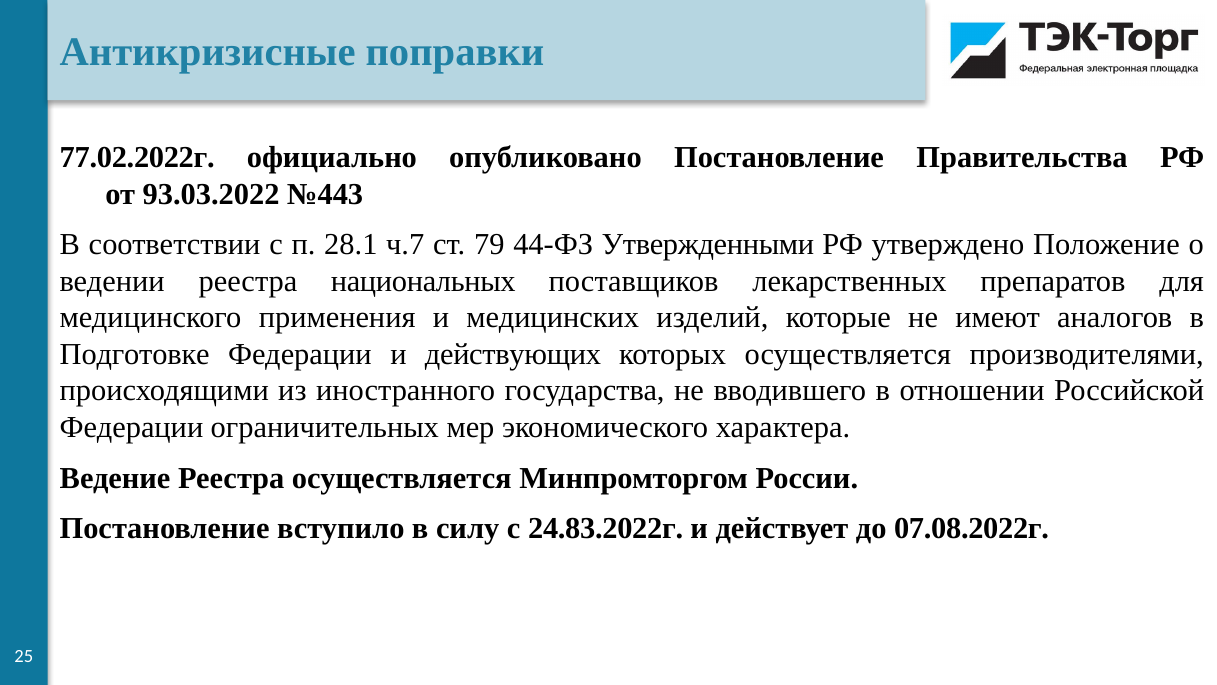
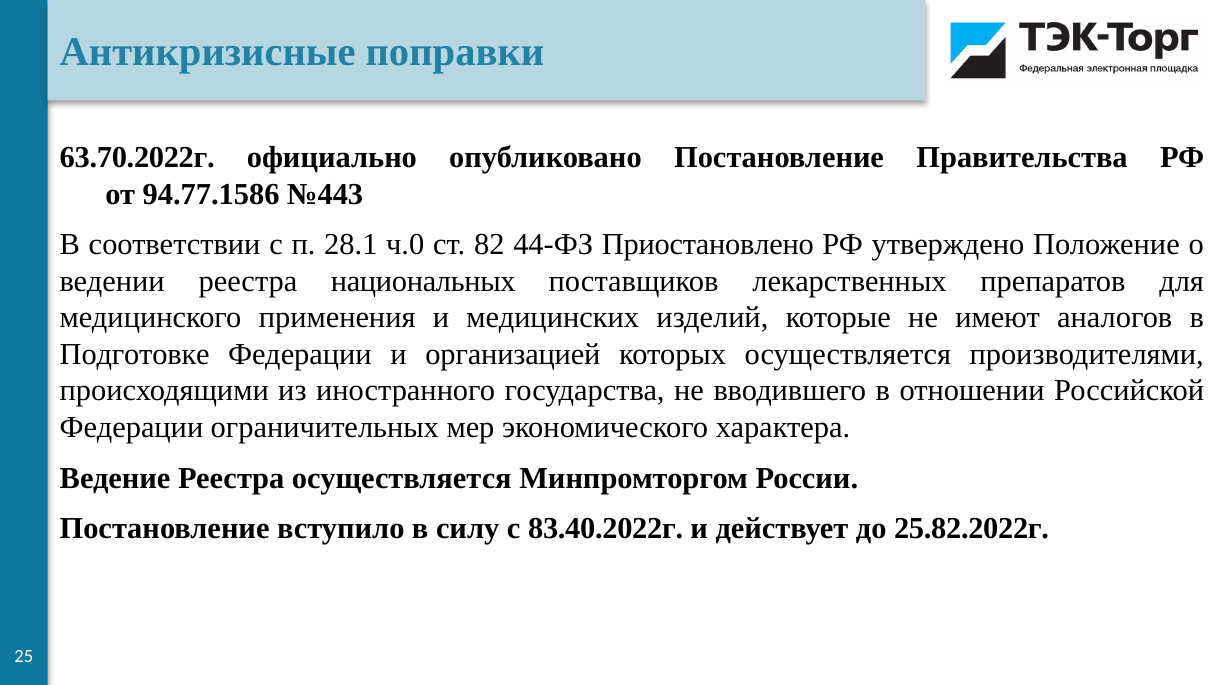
77.02.2022г: 77.02.2022г -> 63.70.2022г
93.03.2022: 93.03.2022 -> 94.77.1586
ч.7: ч.7 -> ч.0
79: 79 -> 82
Утвержденными: Утвержденными -> Приостановлено
действующих: действующих -> организацией
24.83.2022г: 24.83.2022г -> 83.40.2022г
07.08.2022г: 07.08.2022г -> 25.82.2022г
